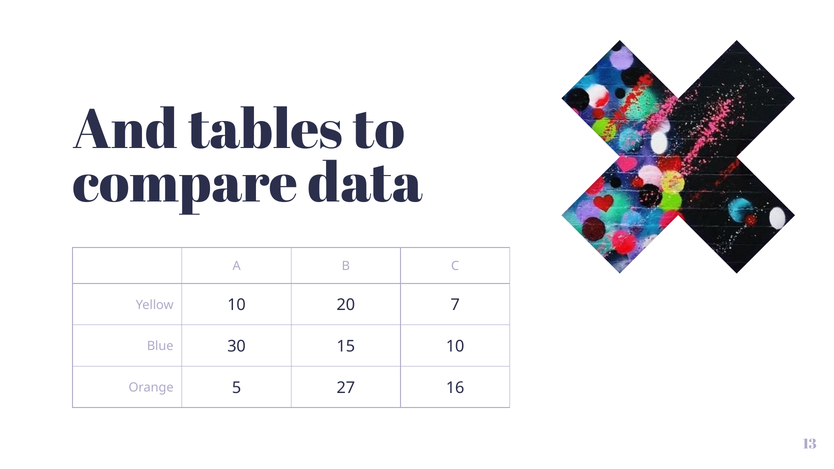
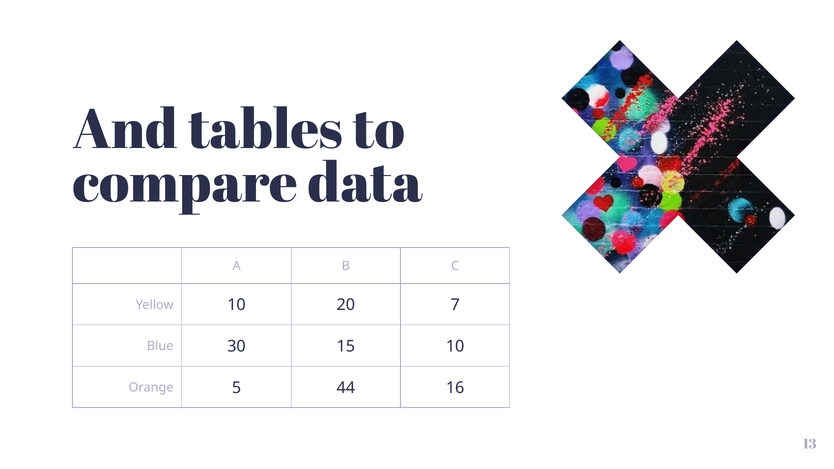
27: 27 -> 44
